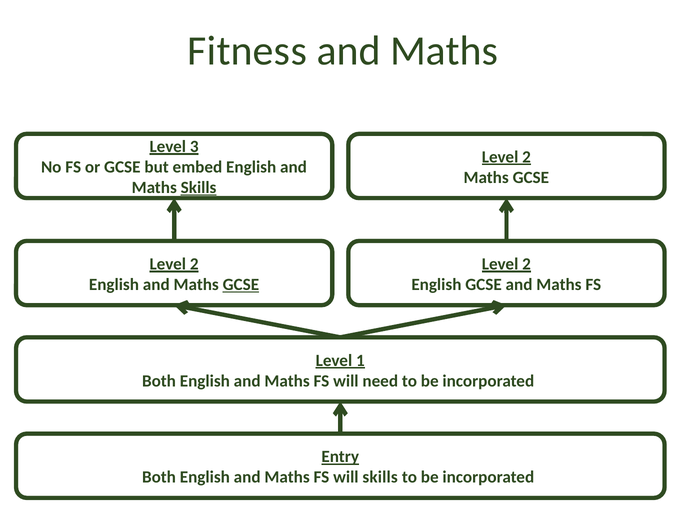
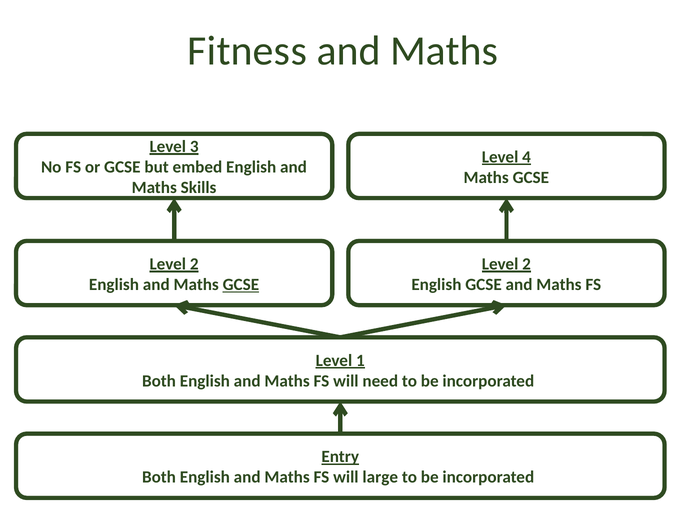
2 at (527, 157): 2 -> 4
Skills at (199, 188) underline: present -> none
will skills: skills -> large
